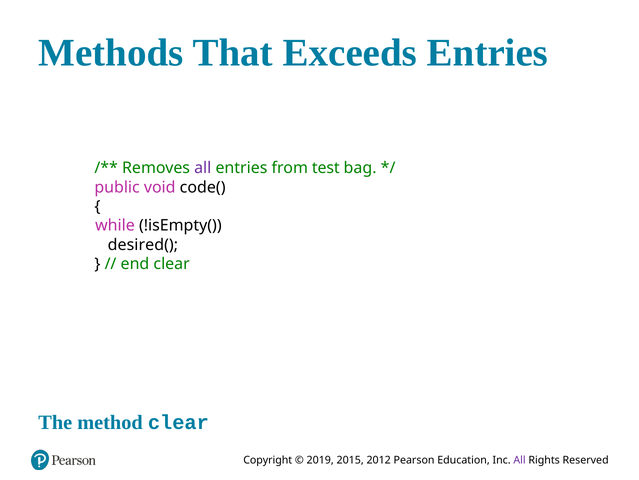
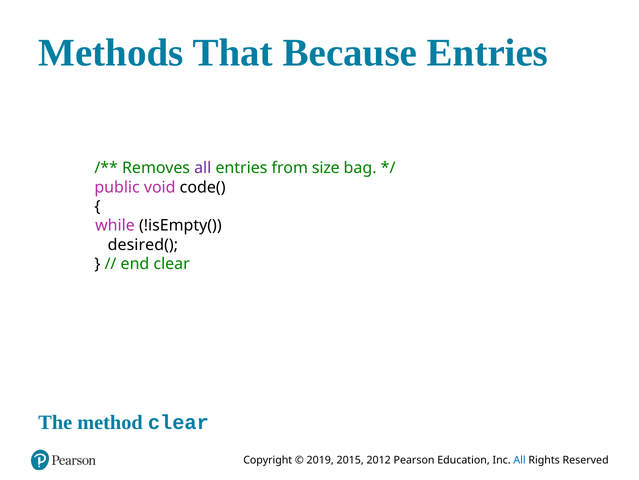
Exceeds: Exceeds -> Because
test: test -> size
All at (520, 460) colour: purple -> blue
